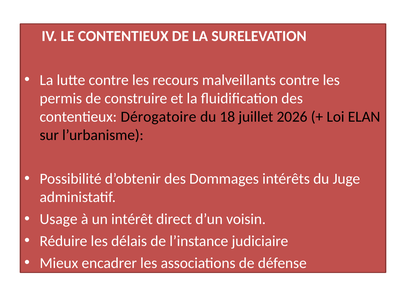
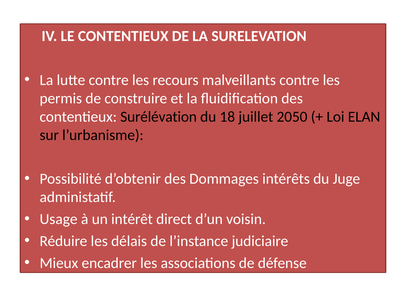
Dérogatoire: Dérogatoire -> Surélévation
2026: 2026 -> 2050
